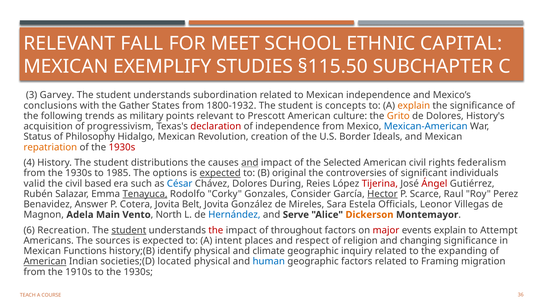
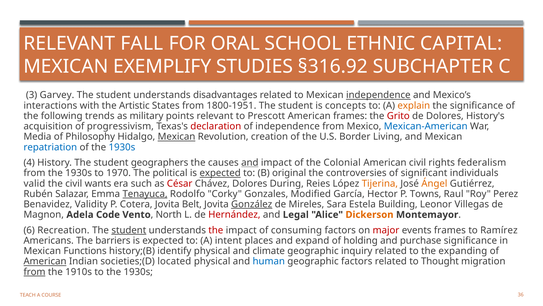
MEET: MEET -> ORAL
§115.50: §115.50 -> §316.92
subordination: subordination -> disadvantages
independence at (378, 95) underline: none -> present
conclusions: conclusions -> interactions
Gather: Gather -> Artistic
1800-1932: 1800-1932 -> 1800-1951
American culture: culture -> frames
Grito colour: orange -> red
Status: Status -> Media
Mexican at (177, 137) underline: none -> present
Ideals: Ideals -> Living
repatriation colour: orange -> blue
1930s at (122, 147) colour: red -> blue
distributions: distributions -> geographers
Selected: Selected -> Colonial
1985: 1985 -> 1970
options: options -> political
based: based -> wants
César colour: blue -> red
Tijerina colour: red -> orange
Ángel colour: red -> orange
Consider: Consider -> Modified
Hector underline: present -> none
Scarce: Scarce -> Towns
Answer: Answer -> Validity
González underline: none -> present
Officials: Officials -> Building
Main: Main -> Code
Hernández colour: blue -> red
Serve: Serve -> Legal
throughout: throughout -> consuming
events explain: explain -> frames
Attempt: Attempt -> Ramírez
sources: sources -> barriers
respect: respect -> expand
religion: religion -> holding
changing: changing -> purchase
Framing: Framing -> Thought
from at (34, 271) underline: none -> present
